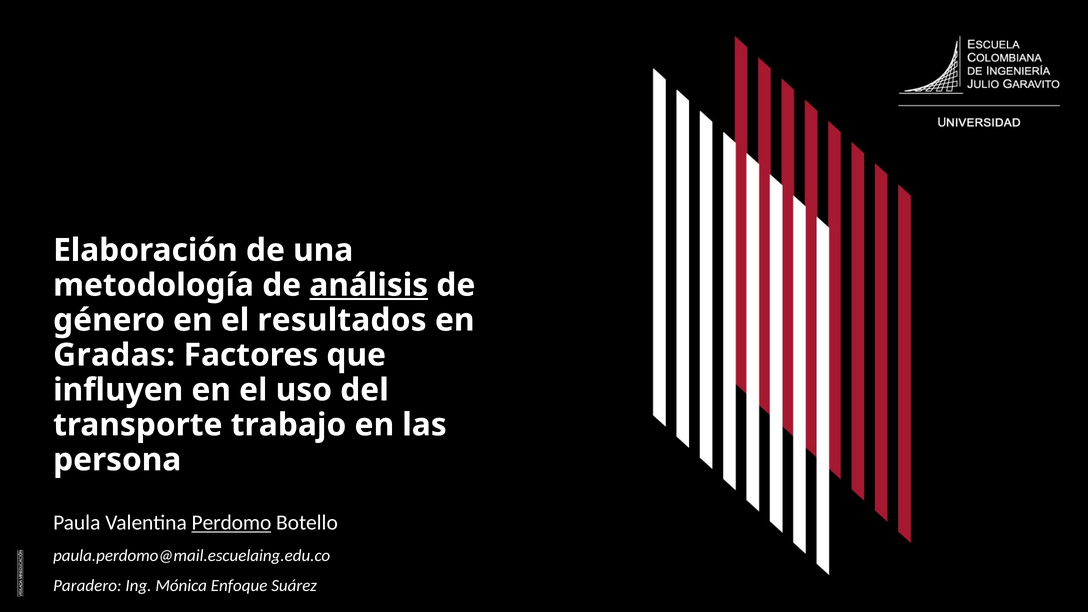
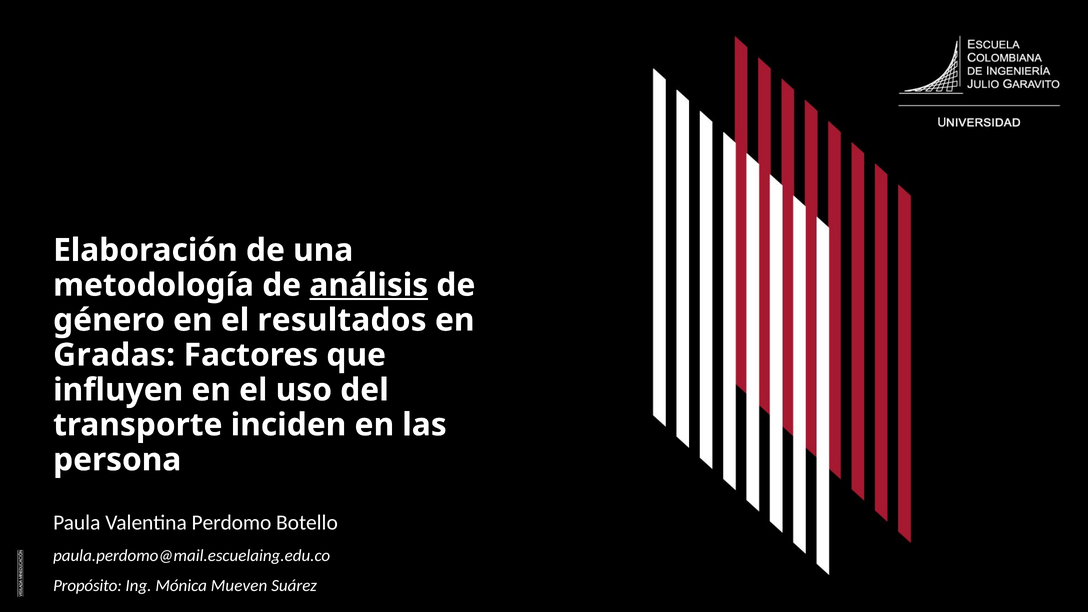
trabajo: trabajo -> inciden
Perdomo underline: present -> none
Paradero: Paradero -> Propósito
Enfoque: Enfoque -> Mueven
